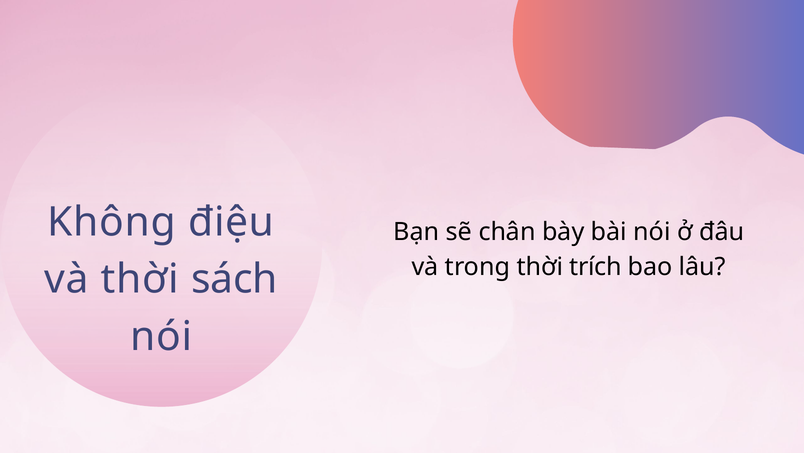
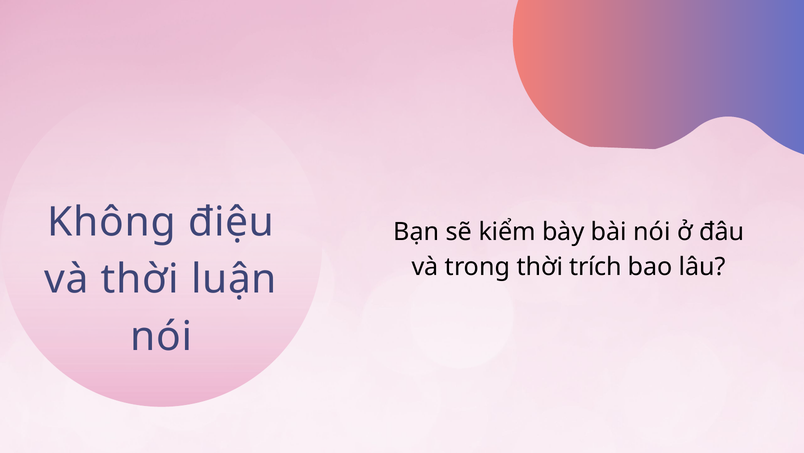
chân: chân -> kiểm
sách: sách -> luận
